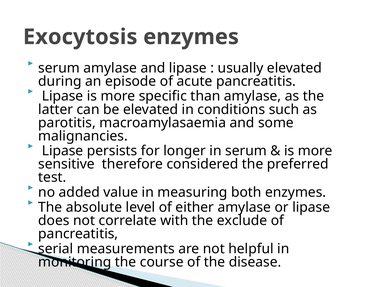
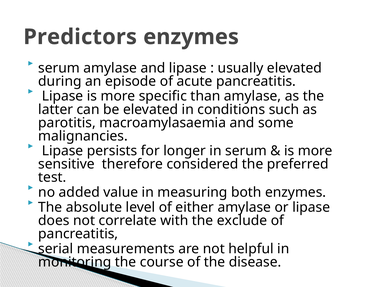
Exocytosis: Exocytosis -> Predictors
